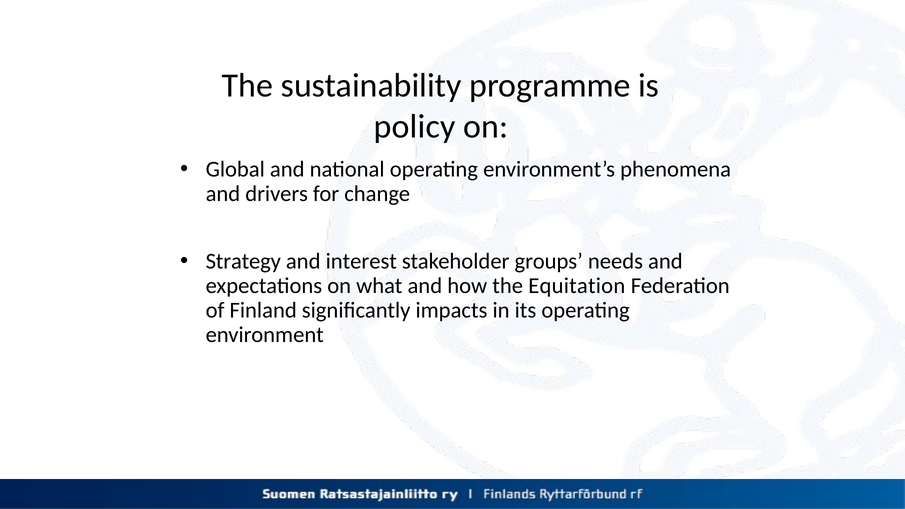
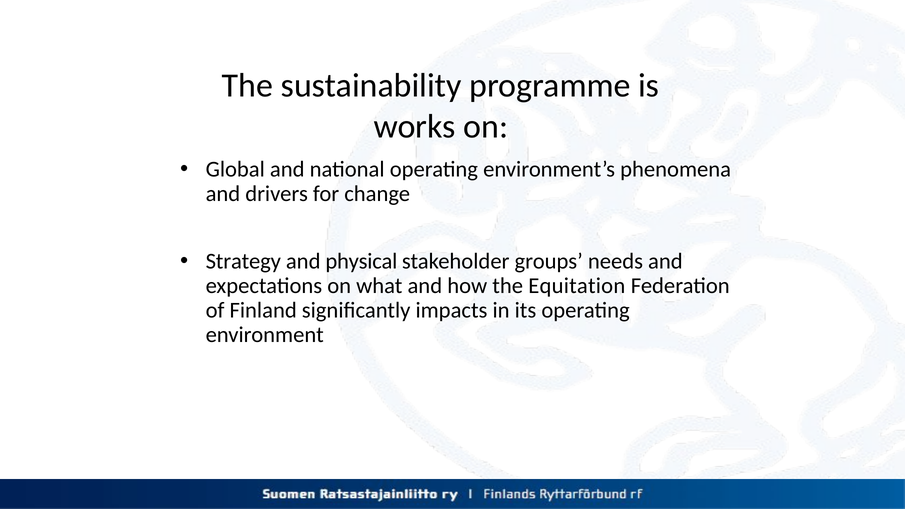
policy: policy -> works
interest: interest -> physical
